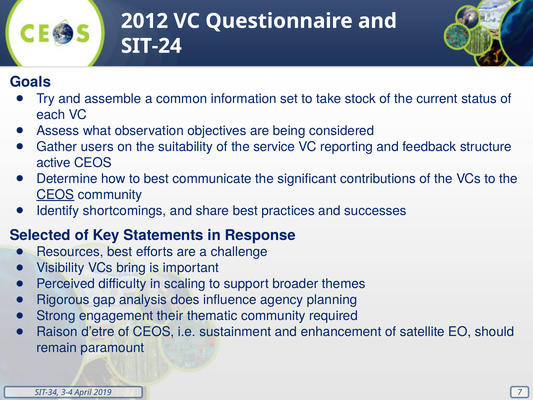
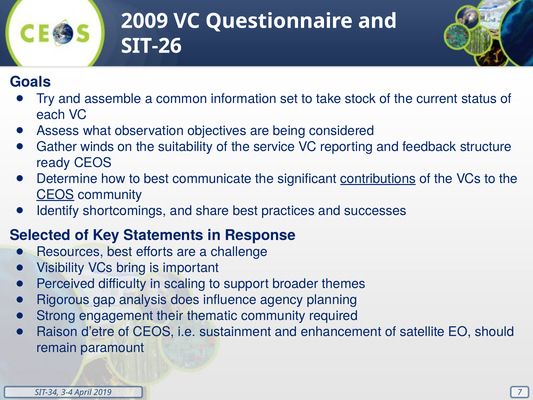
2012: 2012 -> 2009
SIT-24: SIT-24 -> SIT-26
users: users -> winds
active: active -> ready
contributions underline: none -> present
